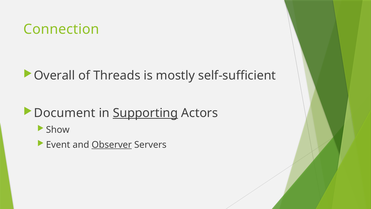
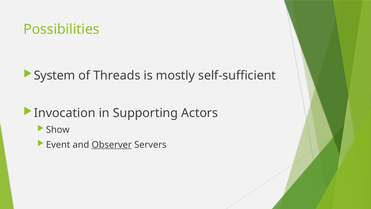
Connection: Connection -> Possibilities
Overall: Overall -> System
Document: Document -> Invocation
Supporting underline: present -> none
